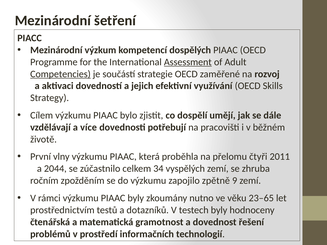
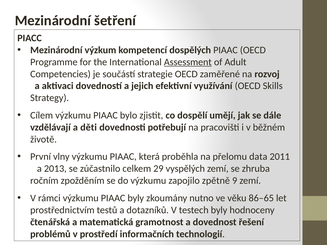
Competencies underline: present -> none
více: více -> děti
čtyři: čtyři -> data
2044: 2044 -> 2013
34: 34 -> 29
23–65: 23–65 -> 86–65
